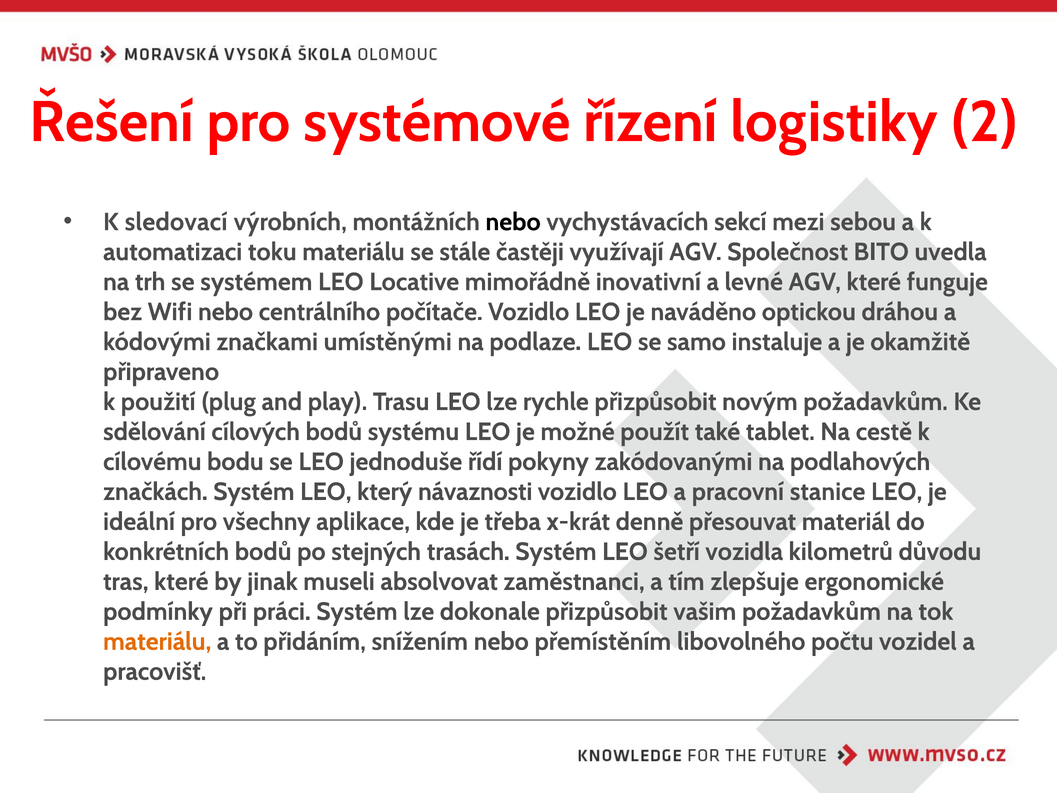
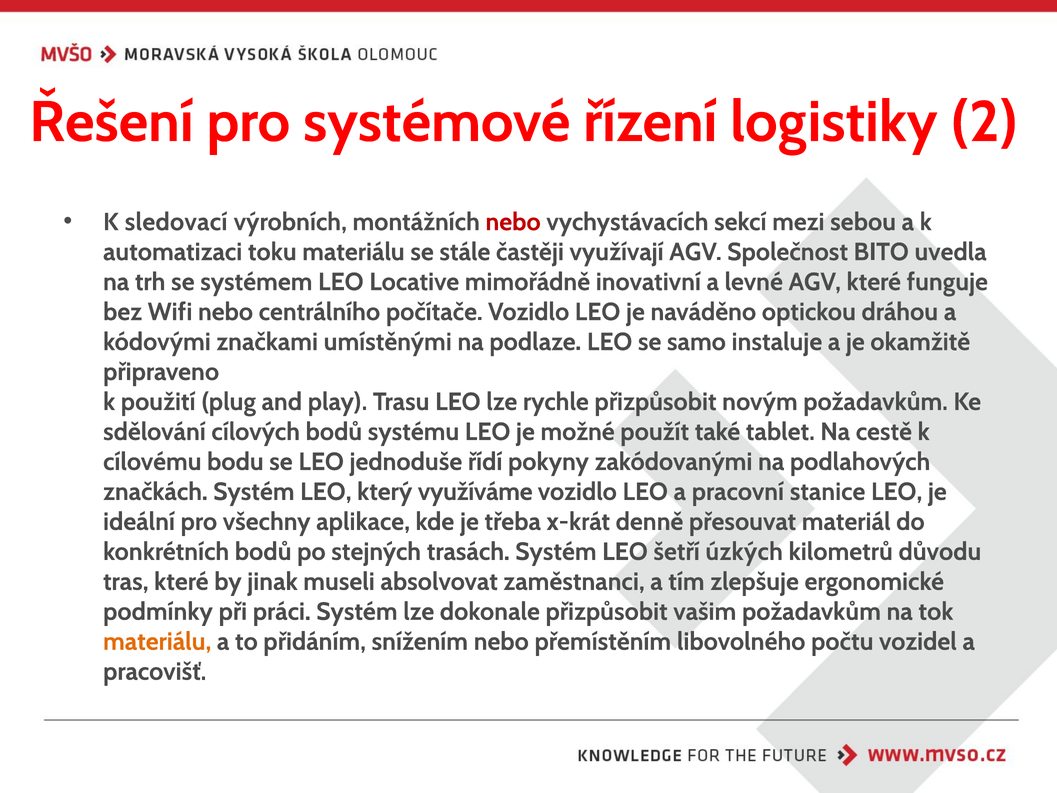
nebo at (513, 222) colour: black -> red
návaznosti: návaznosti -> využíváme
vozidla: vozidla -> úzkých
